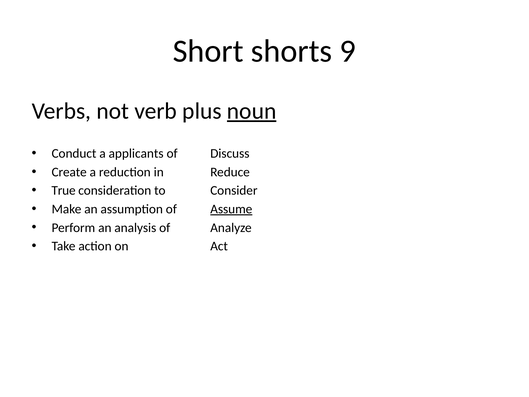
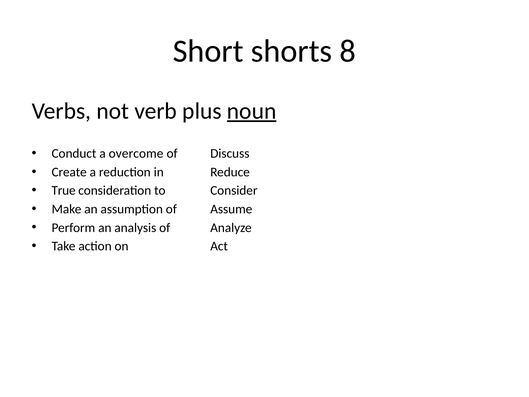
9: 9 -> 8
applicants: applicants -> overcome
Assume underline: present -> none
